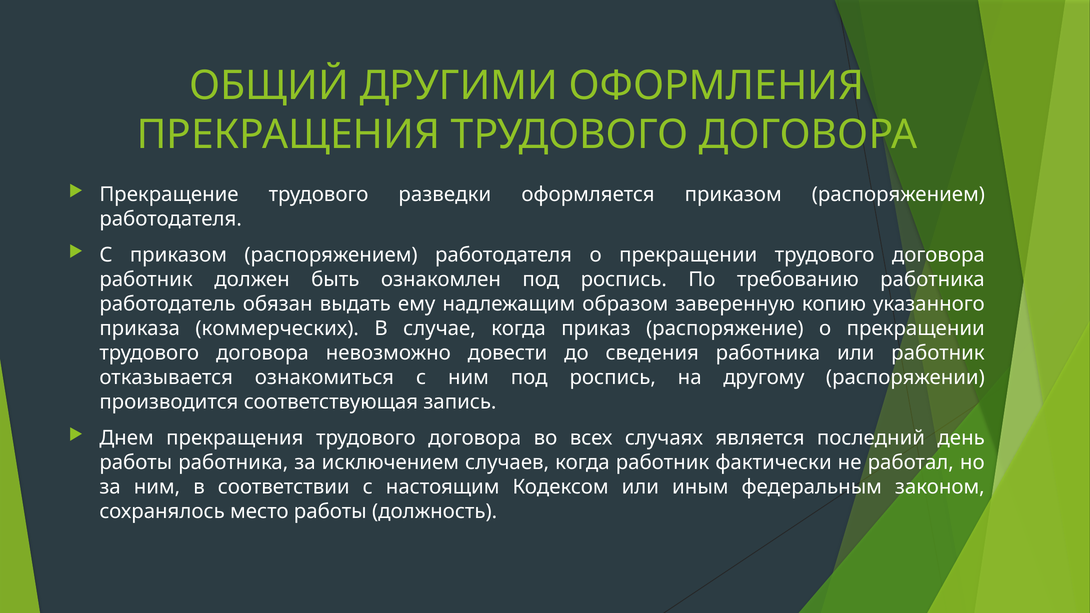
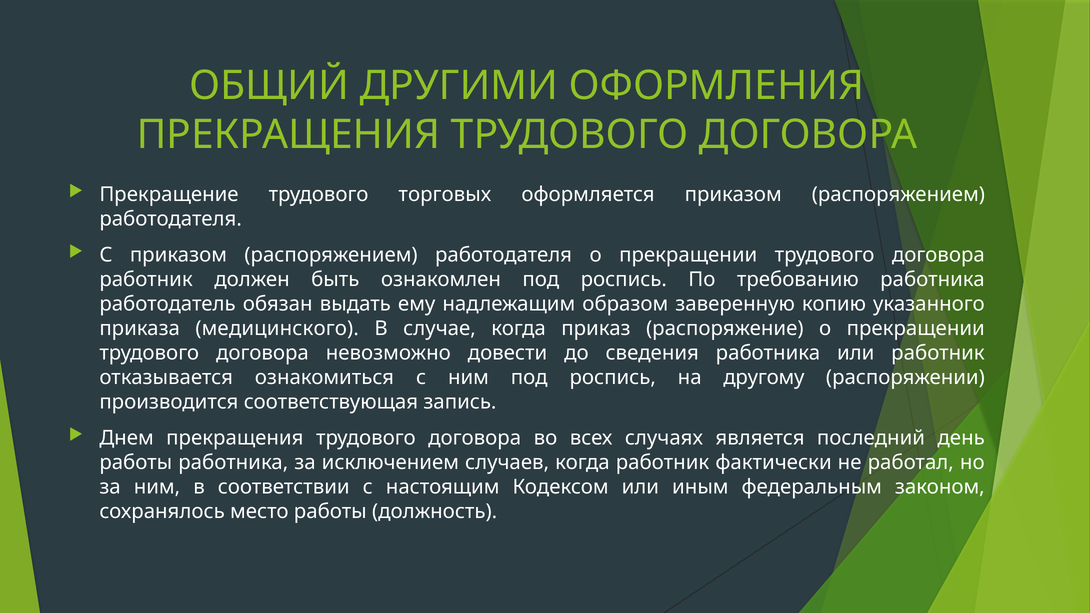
разведки: разведки -> торговых
коммерческих: коммерческих -> медицинского
